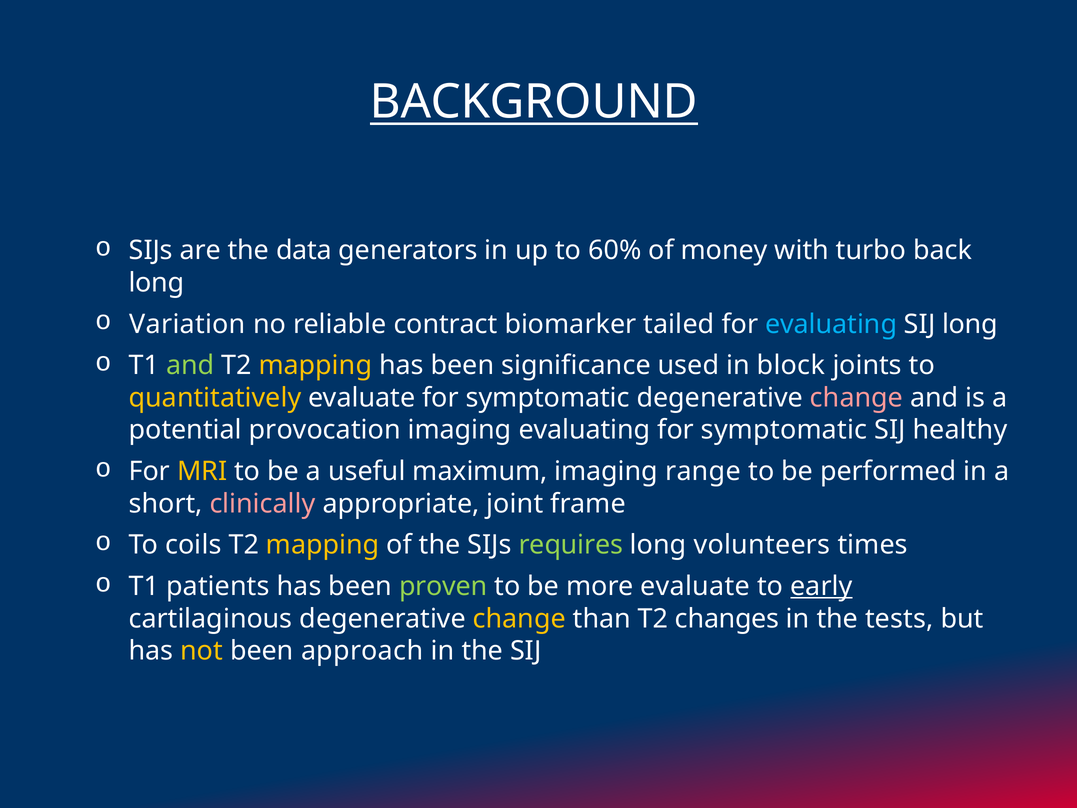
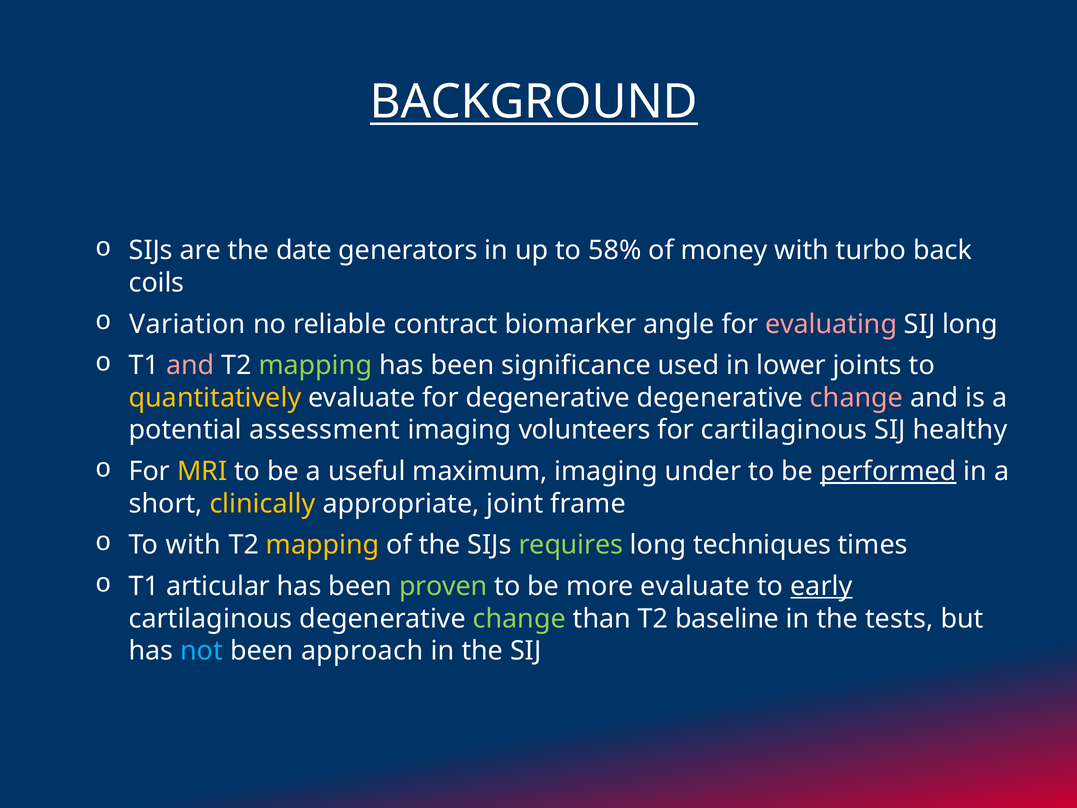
data: data -> date
60%: 60% -> 58%
long at (157, 283): long -> coils
tailed: tailed -> angle
evaluating at (831, 324) colour: light blue -> pink
and at (190, 365) colour: light green -> pink
mapping at (315, 365) colour: yellow -> light green
block: block -> lower
evaluate for symptomatic: symptomatic -> degenerative
provocation: provocation -> assessment
imaging evaluating: evaluating -> volunteers
symptomatic at (784, 430): symptomatic -> cartilaginous
range: range -> under
performed underline: none -> present
clinically colour: pink -> yellow
To coils: coils -> with
volunteers: volunteers -> techniques
patients: patients -> articular
change at (519, 618) colour: yellow -> light green
changes: changes -> baseline
not colour: yellow -> light blue
